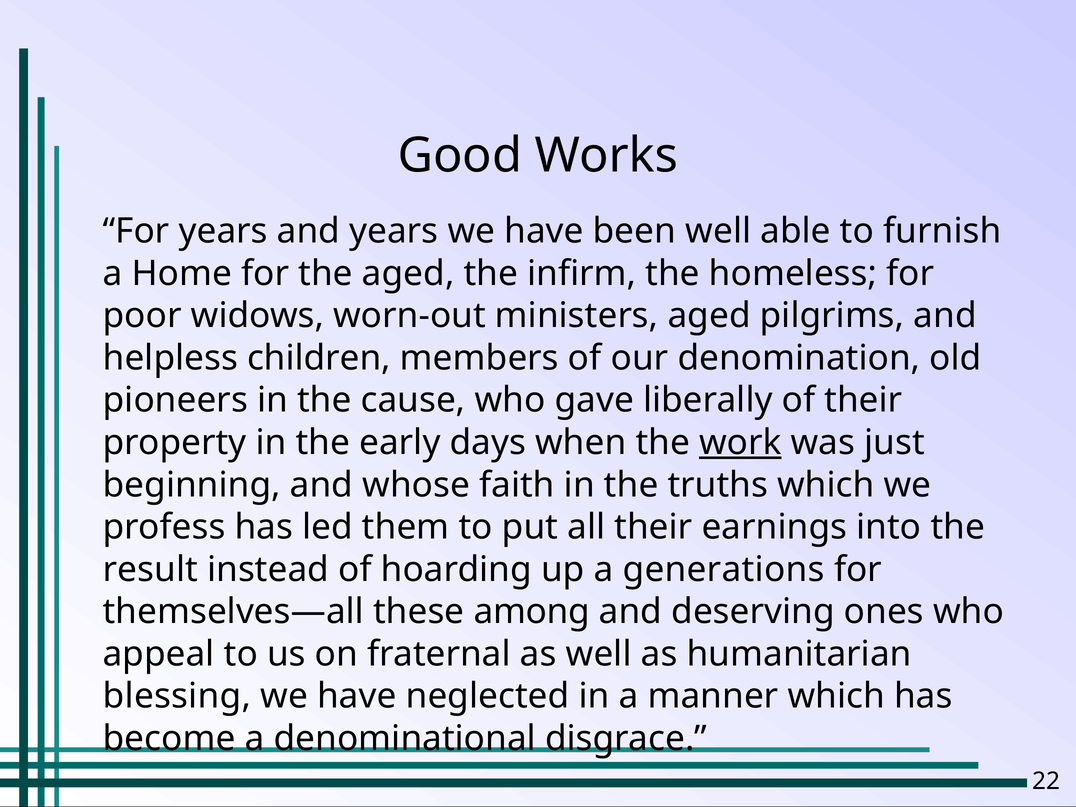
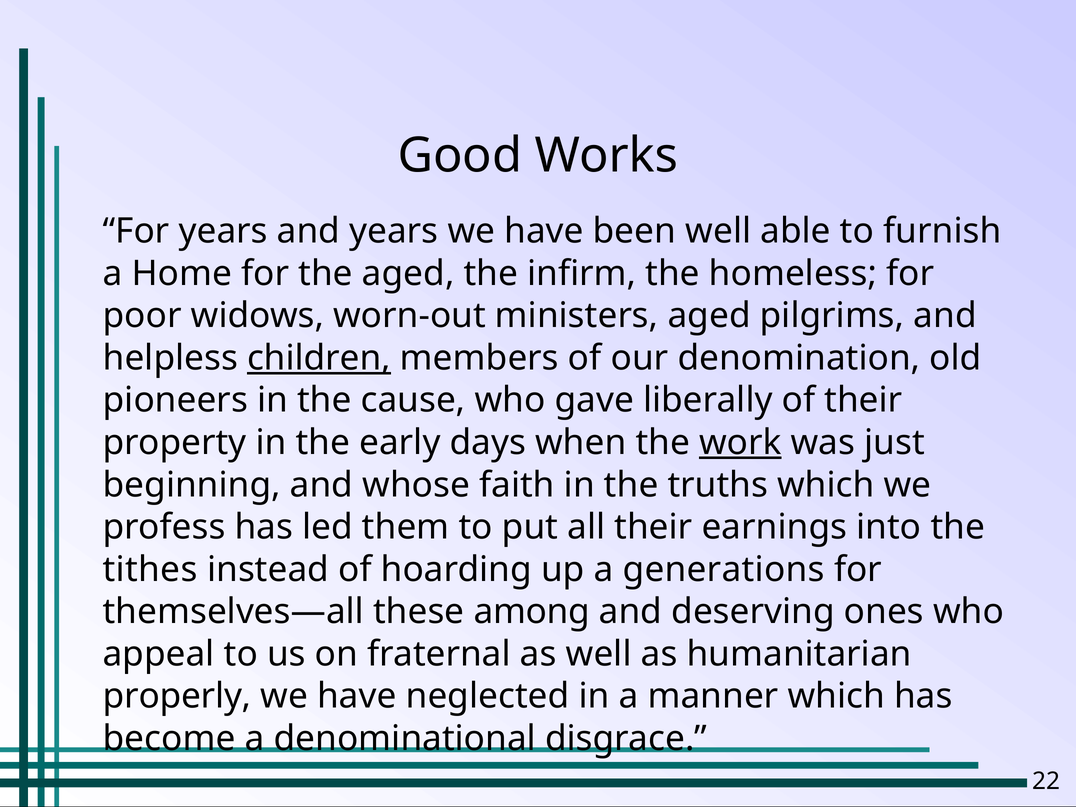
children underline: none -> present
result: result -> tithes
blessing: blessing -> properly
